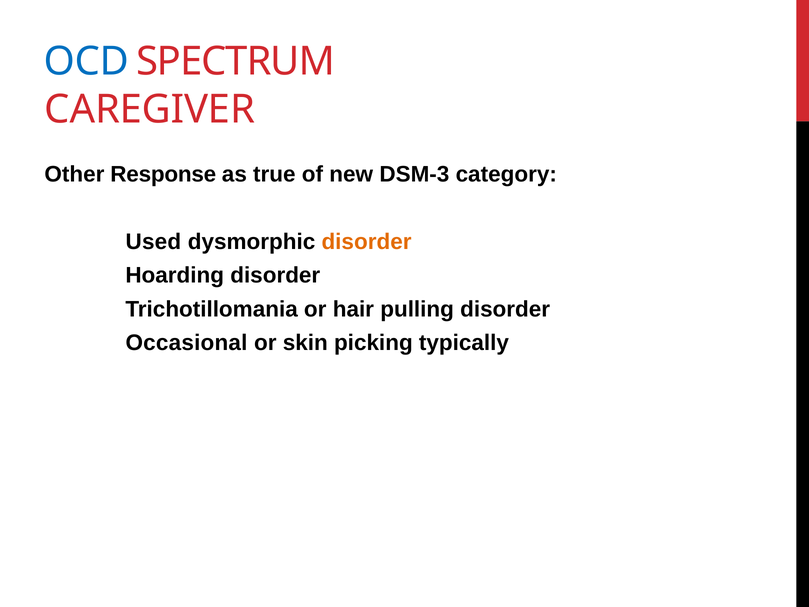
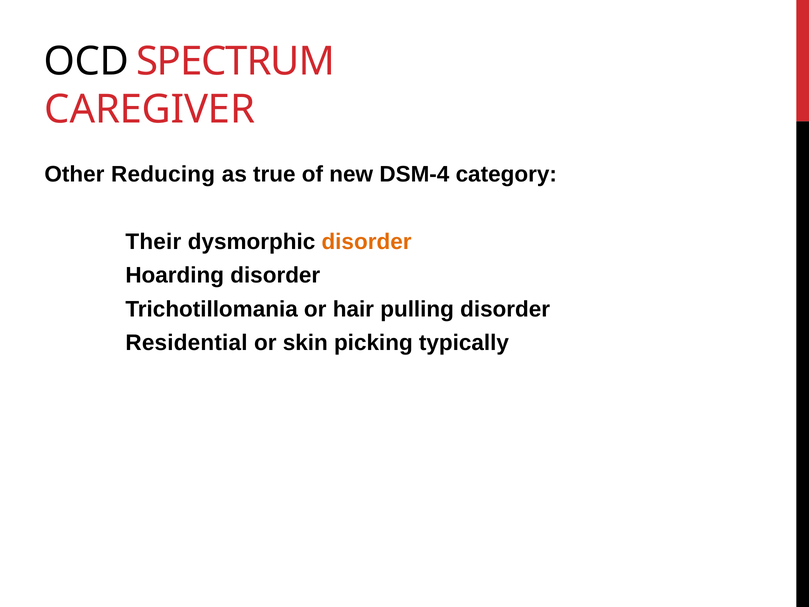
OCD colour: blue -> black
Response: Response -> Reducing
DSM-3: DSM-3 -> DSM-4
Used: Used -> Their
Occasional: Occasional -> Residential
